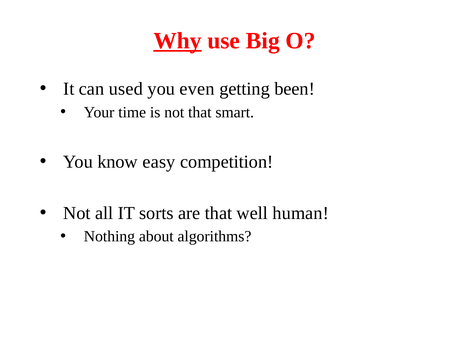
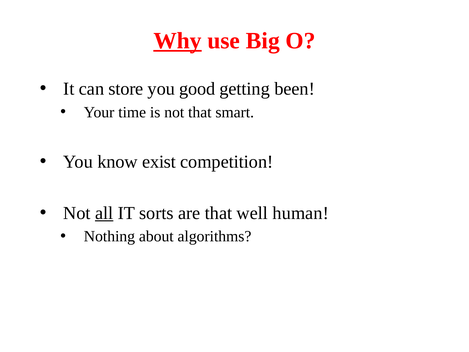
used: used -> store
even: even -> good
easy: easy -> exist
all underline: none -> present
